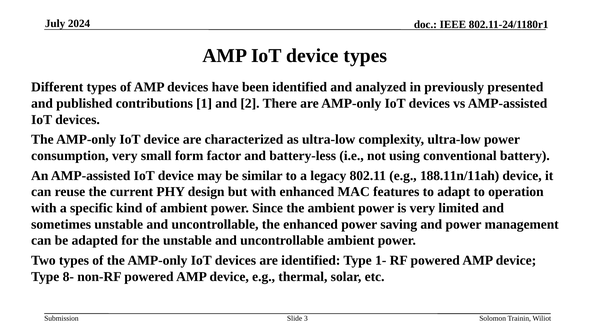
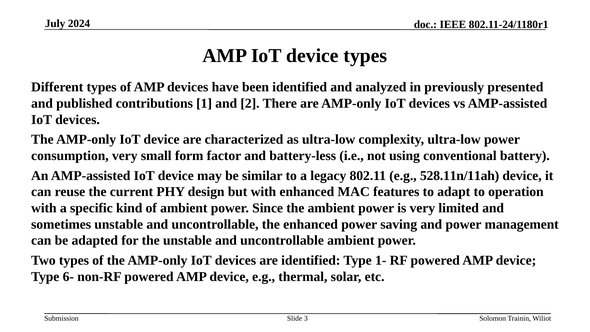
188.11n/11ah: 188.11n/11ah -> 528.11n/11ah
8-: 8- -> 6-
